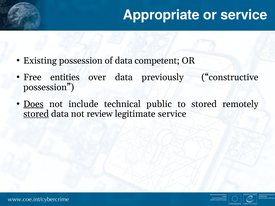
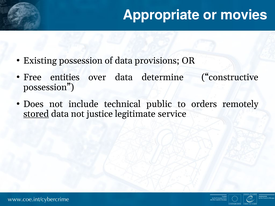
or service: service -> movies
competent: competent -> provisions
previously: previously -> determine
Does underline: present -> none
to stored: stored -> orders
review: review -> justice
